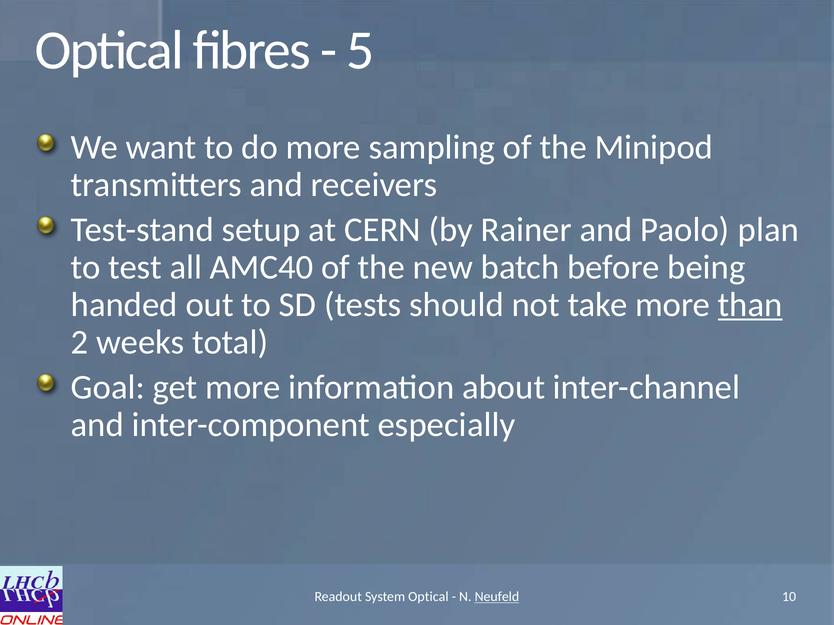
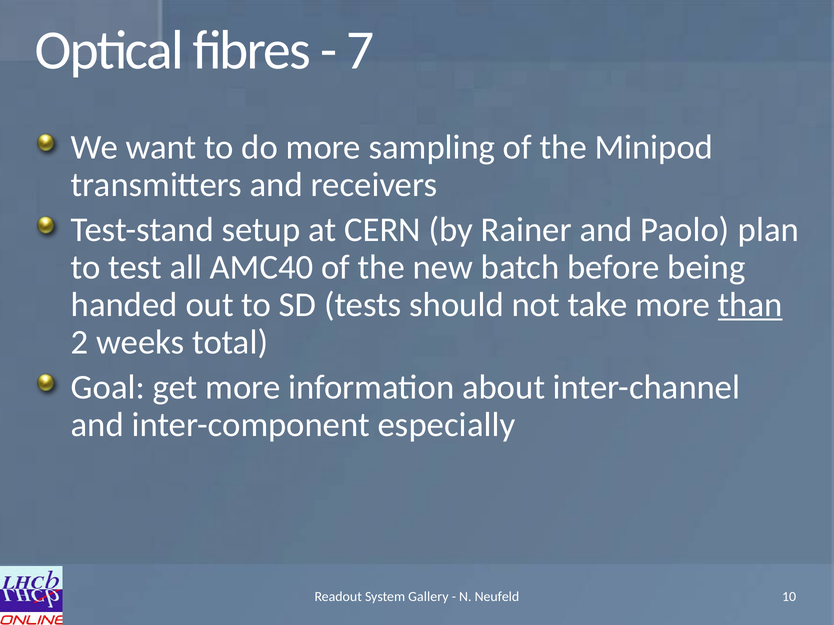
5: 5 -> 7
System Optical: Optical -> Gallery
Neufeld underline: present -> none
